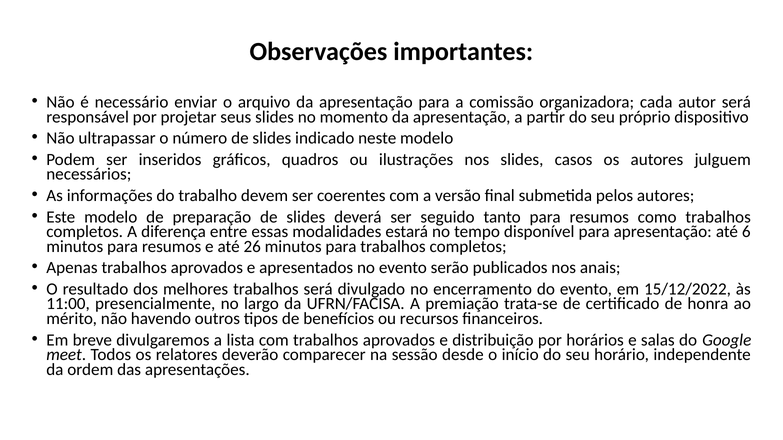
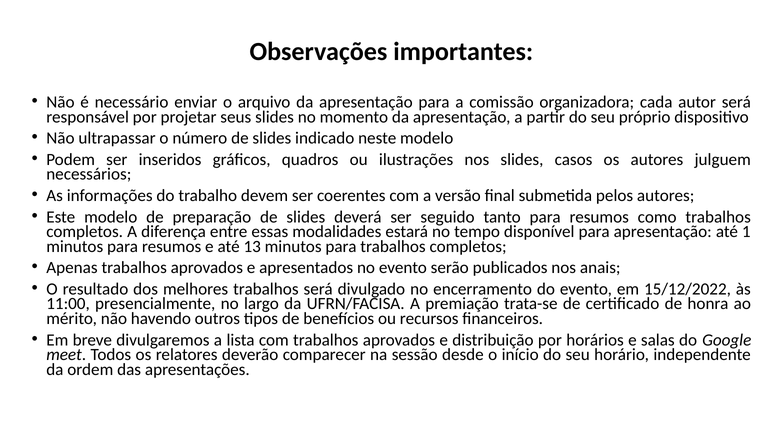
6: 6 -> 1
26: 26 -> 13
